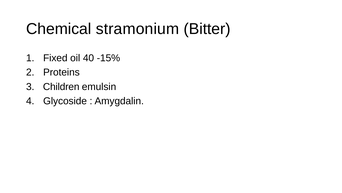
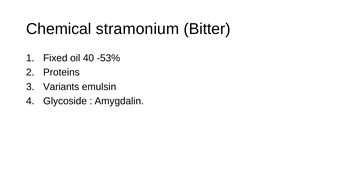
-15%: -15% -> -53%
Children: Children -> Variants
